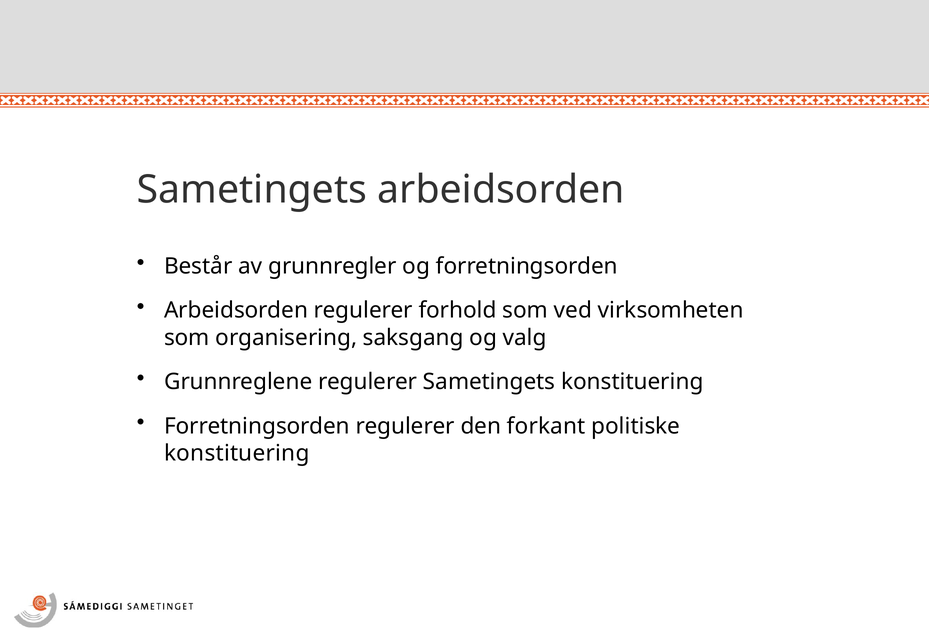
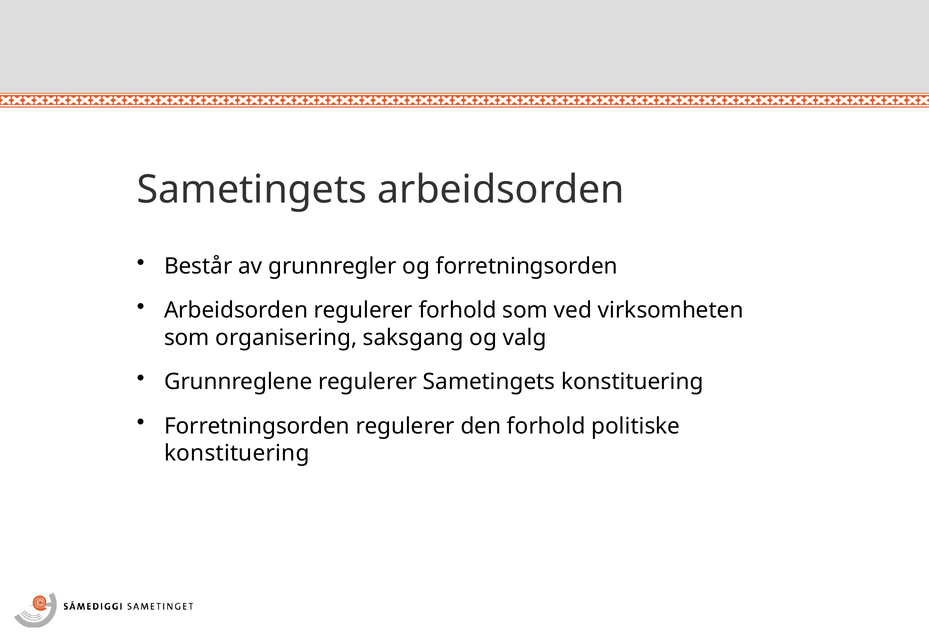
den forkant: forkant -> forhold
